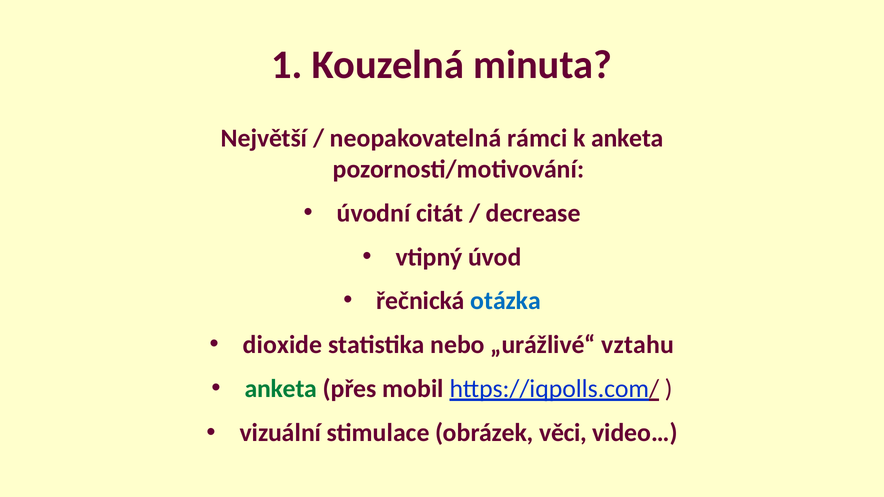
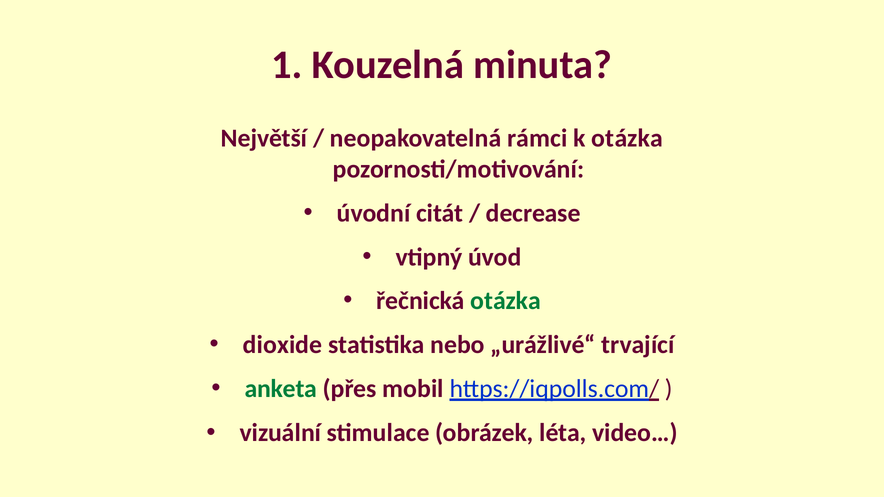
k anketa: anketa -> otázka
otázka at (506, 301) colour: blue -> green
vztahu: vztahu -> trvající
věci: věci -> léta
